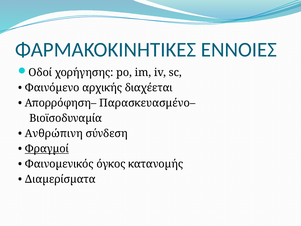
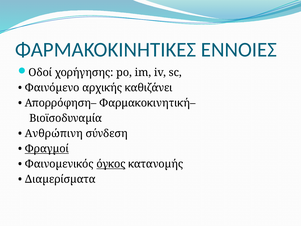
διαχέεται: διαχέεται -> καθιζάνει
Παρασκευασμένο–: Παρασκευασμένο– -> Φαρμακοκινητική–
όγκος underline: none -> present
